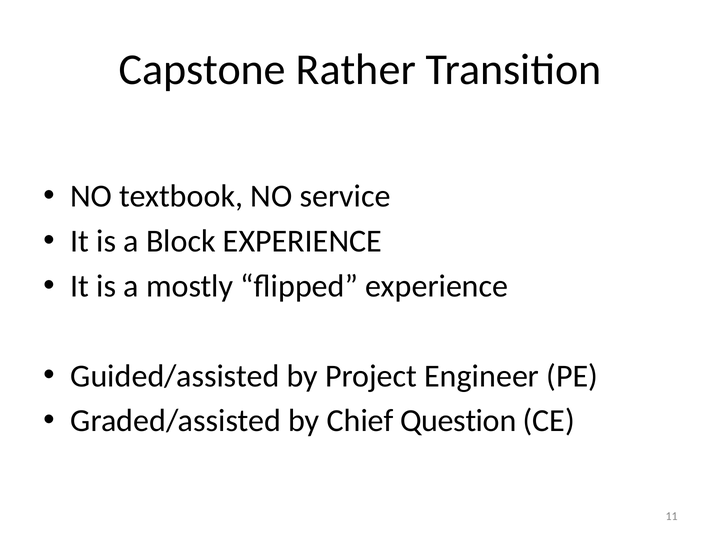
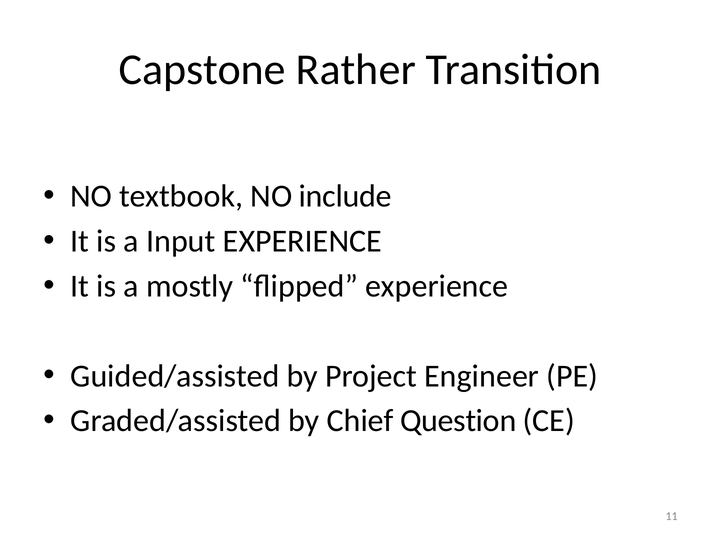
service: service -> include
Block: Block -> Input
